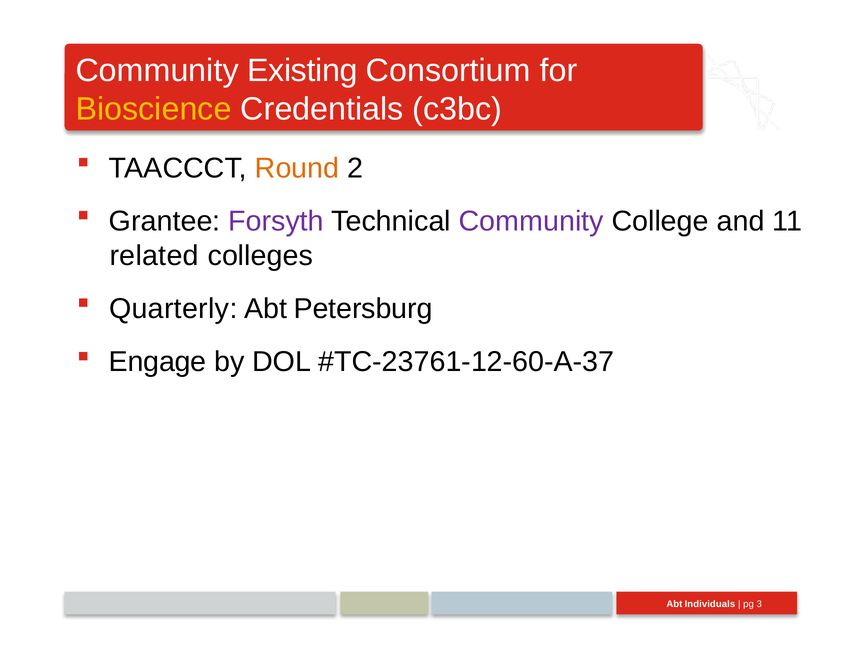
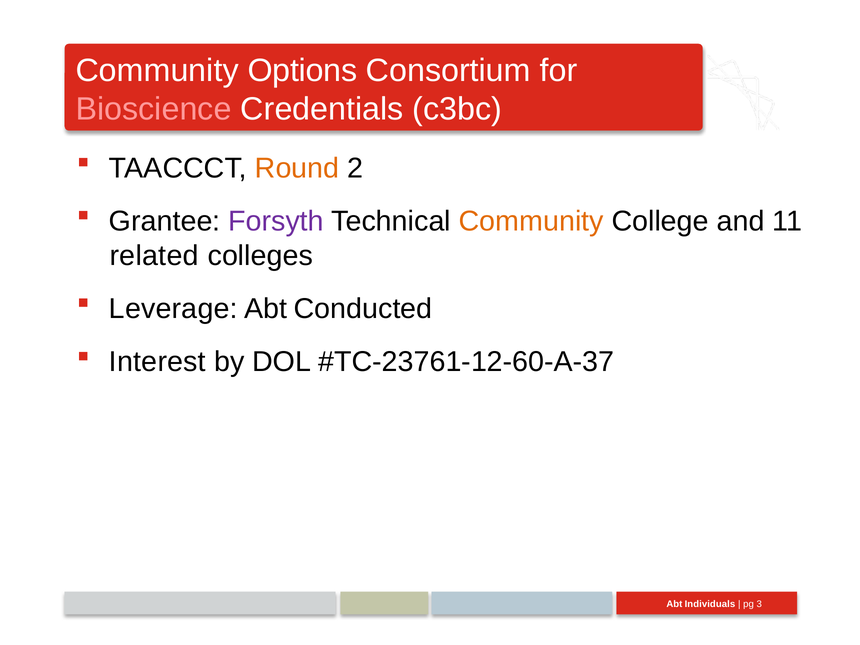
Existing: Existing -> Options
Bioscience colour: yellow -> pink
Community at (531, 221) colour: purple -> orange
Quarterly: Quarterly -> Leverage
Petersburg: Petersburg -> Conducted
Engage: Engage -> Interest
